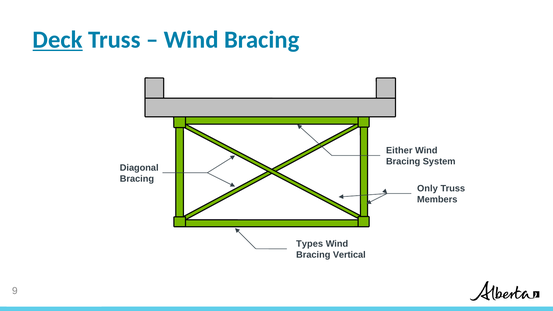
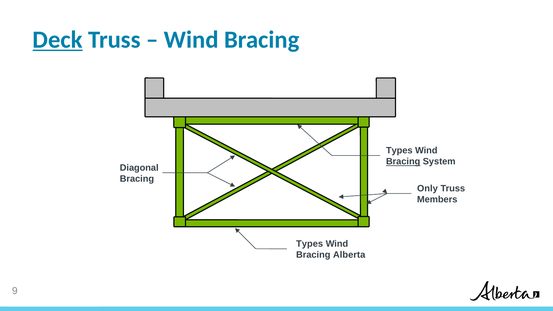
Either at (399, 151): Either -> Types
Bracing at (403, 162) underline: none -> present
Vertical: Vertical -> Alberta
